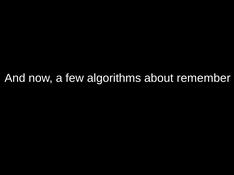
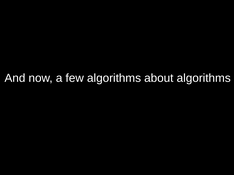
about remember: remember -> algorithms
